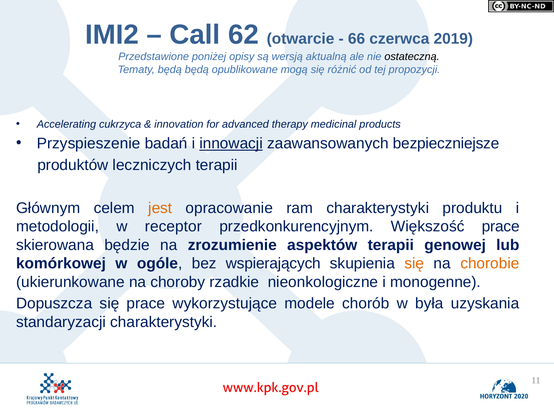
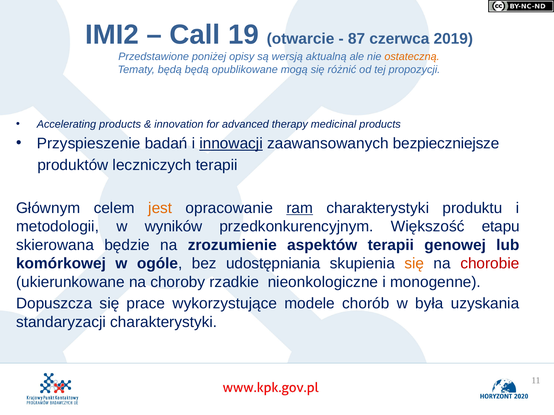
62: 62 -> 19
66: 66 -> 87
ostateczną colour: black -> orange
Accelerating cukrzyca: cukrzyca -> products
ram underline: none -> present
receptor: receptor -> wyników
Większość prace: prace -> etapu
wspierających: wspierających -> udostępniania
chorobie colour: orange -> red
